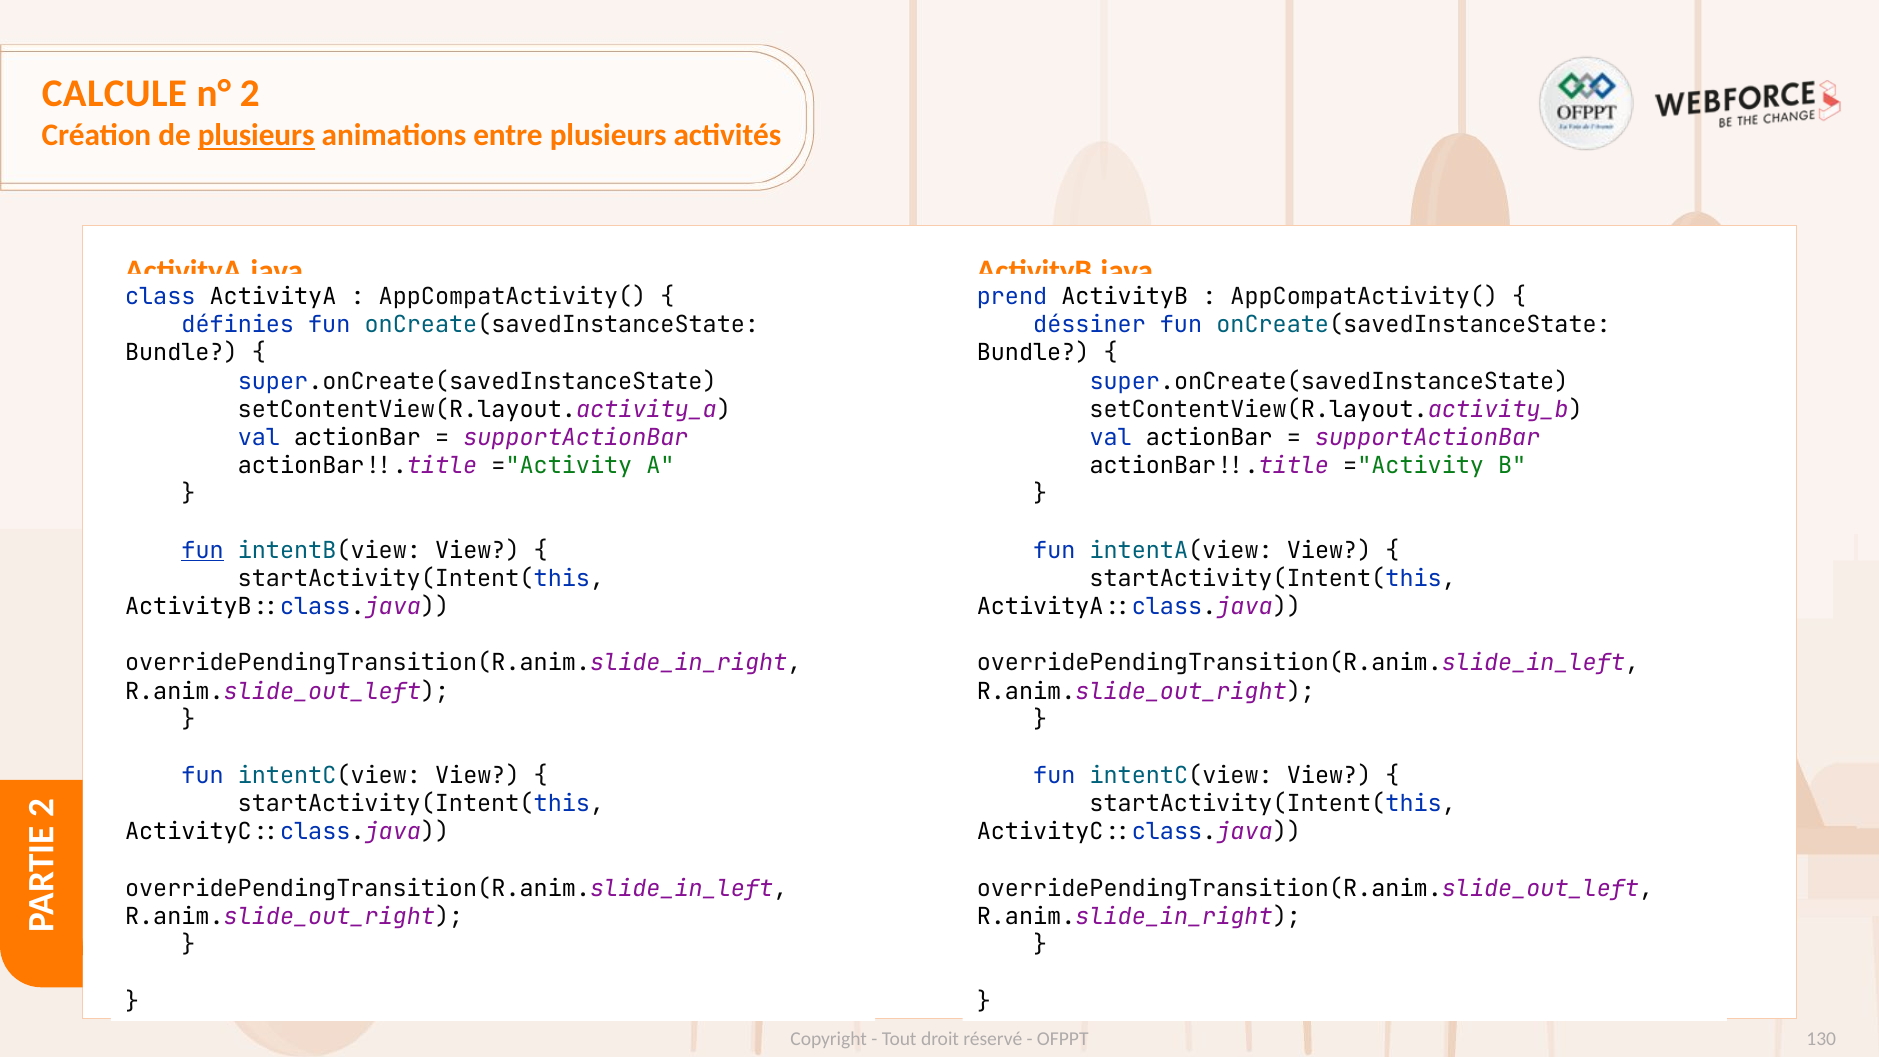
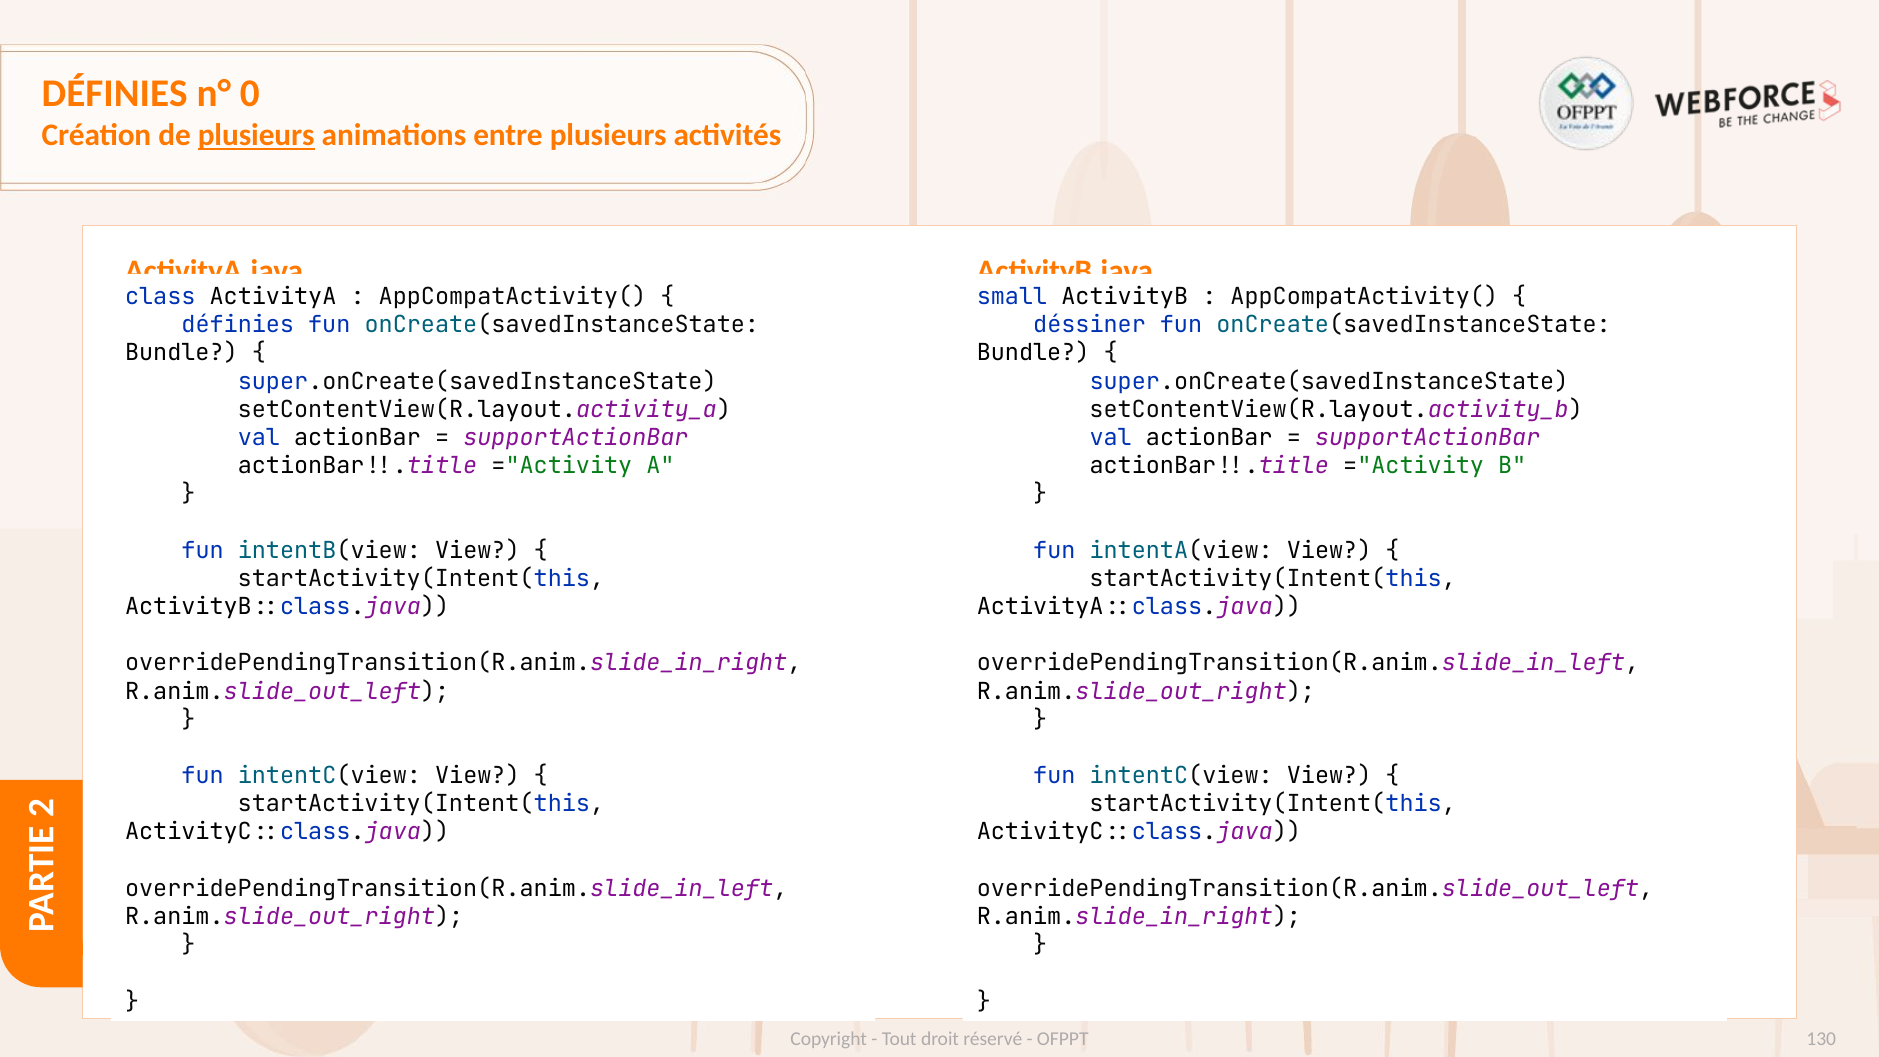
CALCULE at (114, 93): CALCULE -> DÉFINIES
n° 2: 2 -> 0
prend: prend -> small
fun at (203, 550) underline: present -> none
